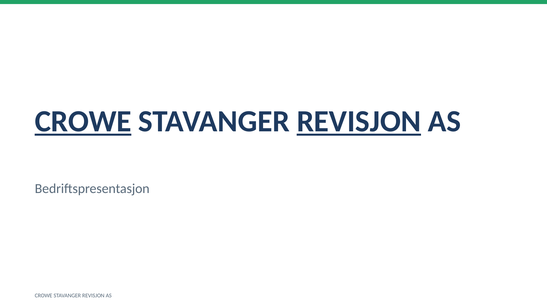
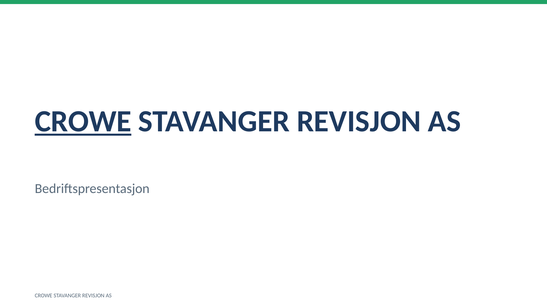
REVISJON at (359, 121) underline: present -> none
